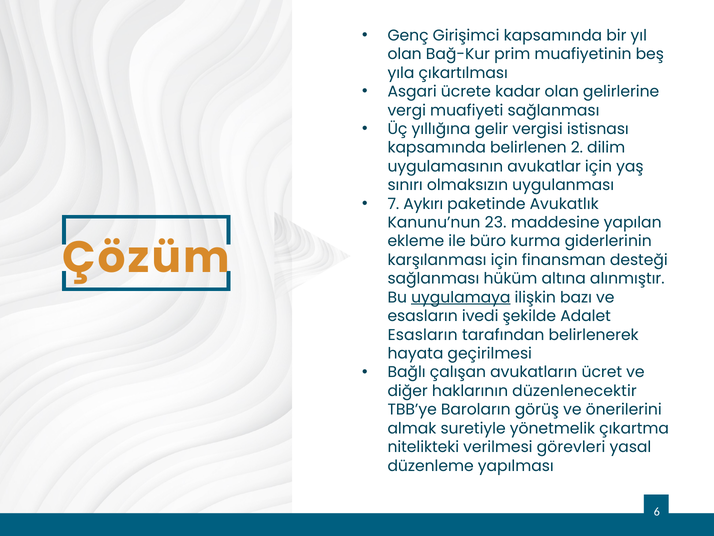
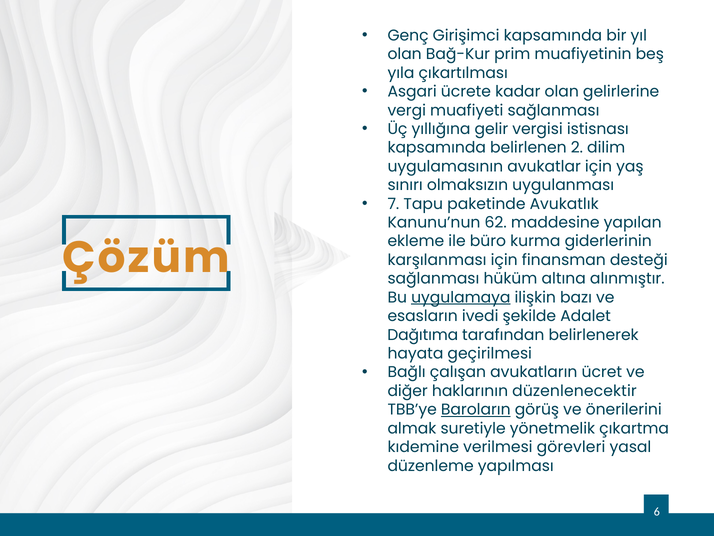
Aykırı: Aykırı -> Tapu
23: 23 -> 62
Esasların at (423, 335): Esasların -> Dağıtıma
Baroların underline: none -> present
nitelikteki: nitelikteki -> kıdemine
